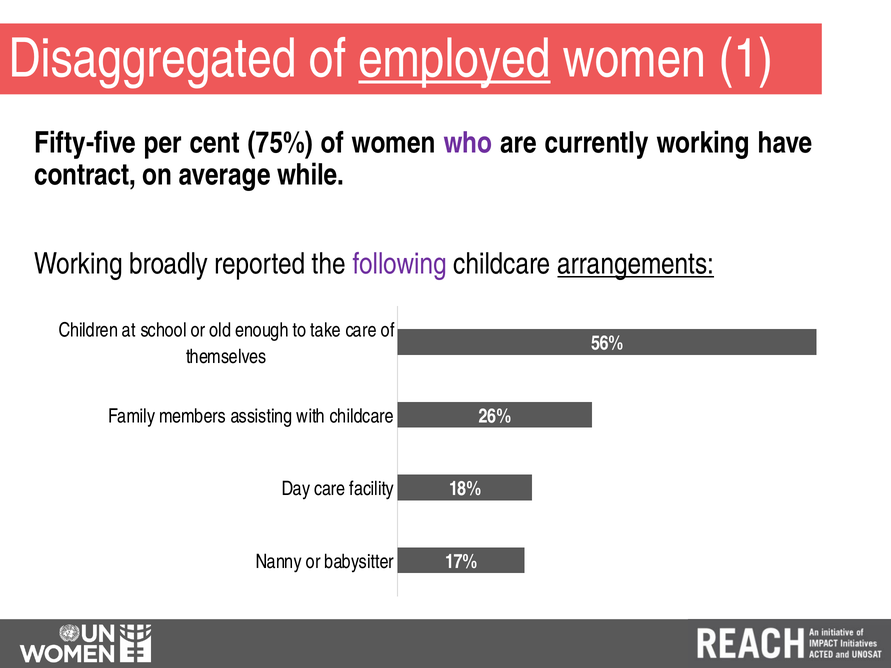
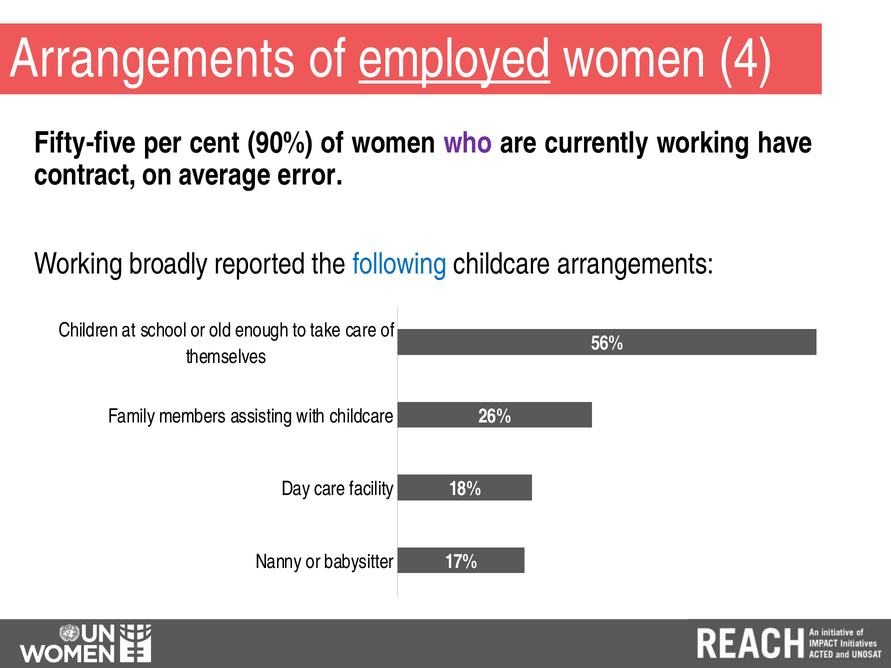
Disaggregated at (153, 59): Disaggregated -> Arrangements
1: 1 -> 4
75%: 75% -> 90%
while: while -> error
following colour: purple -> blue
arrangements at (636, 264) underline: present -> none
